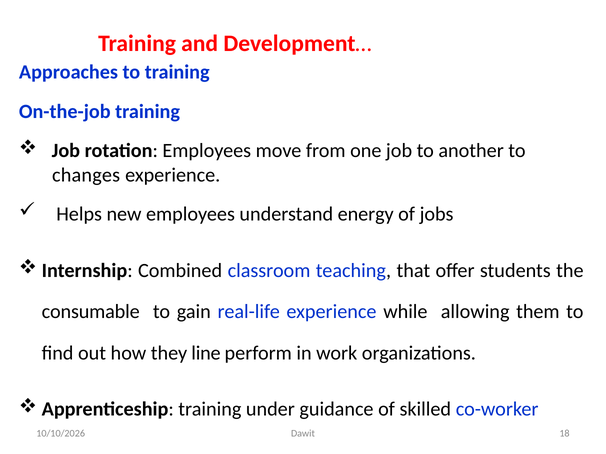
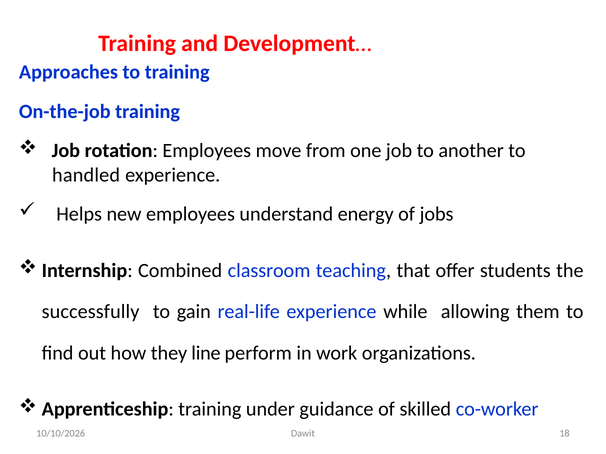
changes: changes -> handled
consumable: consumable -> successfully
